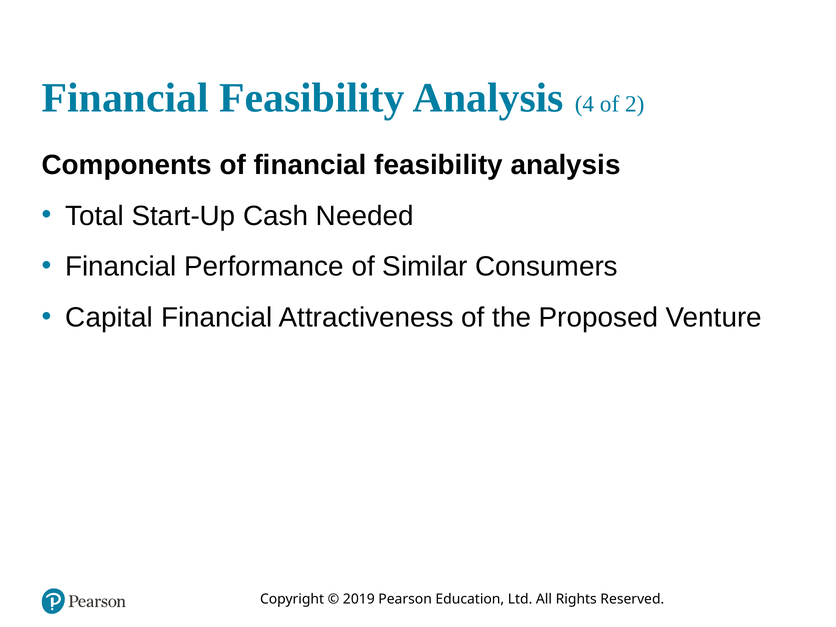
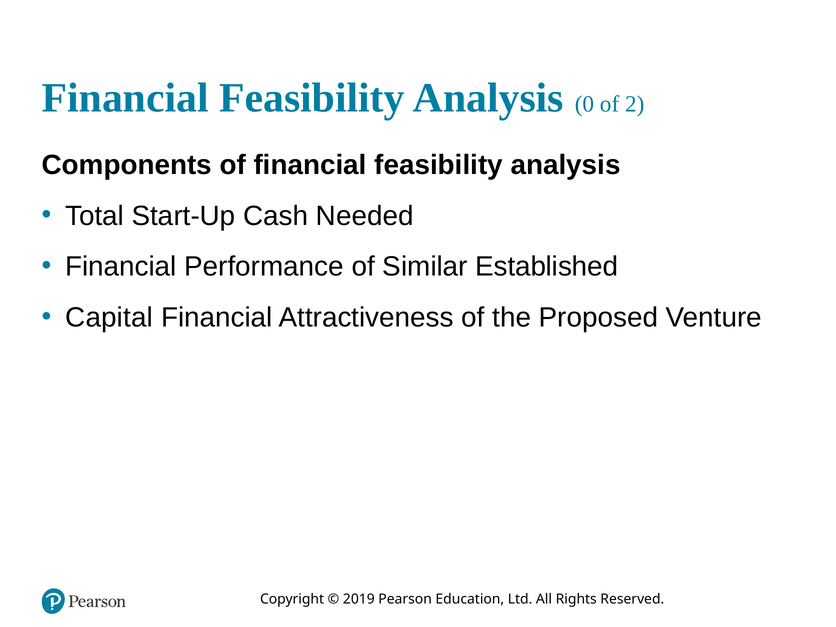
4: 4 -> 0
Consumers: Consumers -> Established
